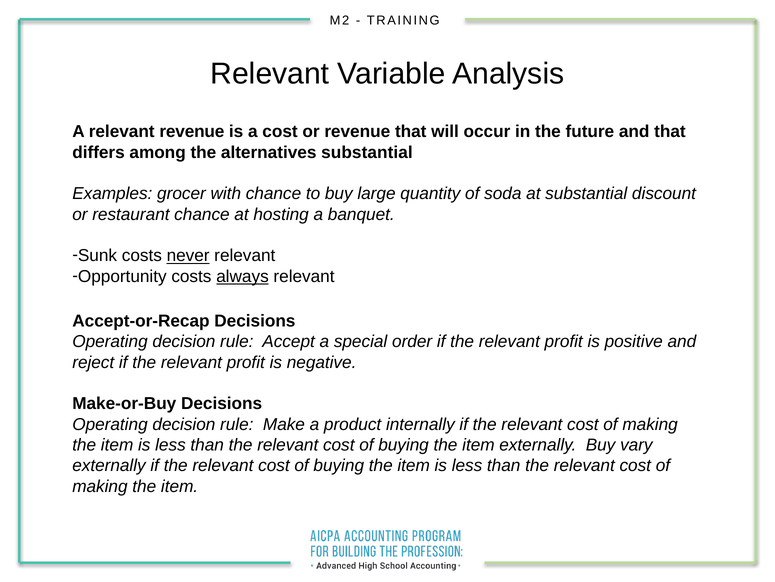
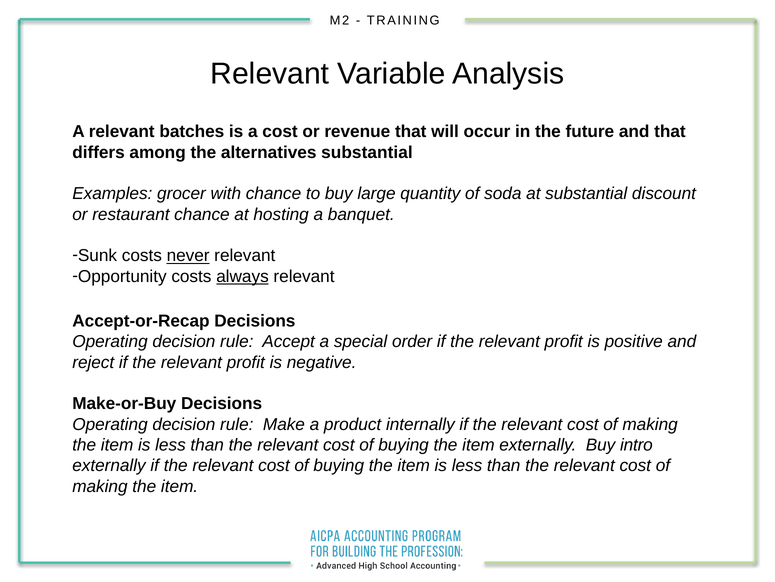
relevant revenue: revenue -> batches
vary: vary -> intro
